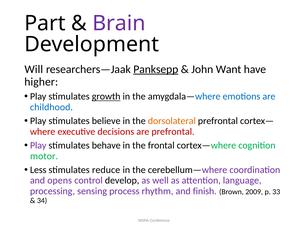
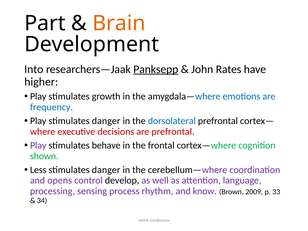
Brain colour: purple -> orange
Will: Will -> Into
Want: Want -> Rates
growth underline: present -> none
childhood: childhood -> frequency
Play stimulates believe: believe -> danger
dorsolateral colour: orange -> blue
motor: motor -> shown
reduce at (106, 170): reduce -> danger
finish: finish -> know
